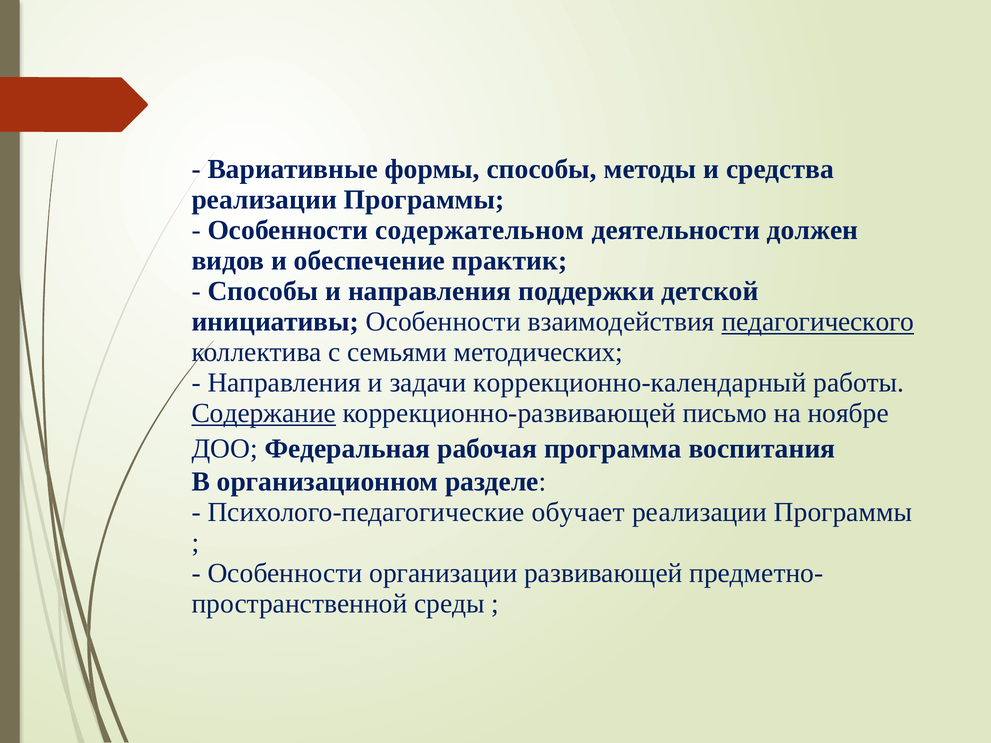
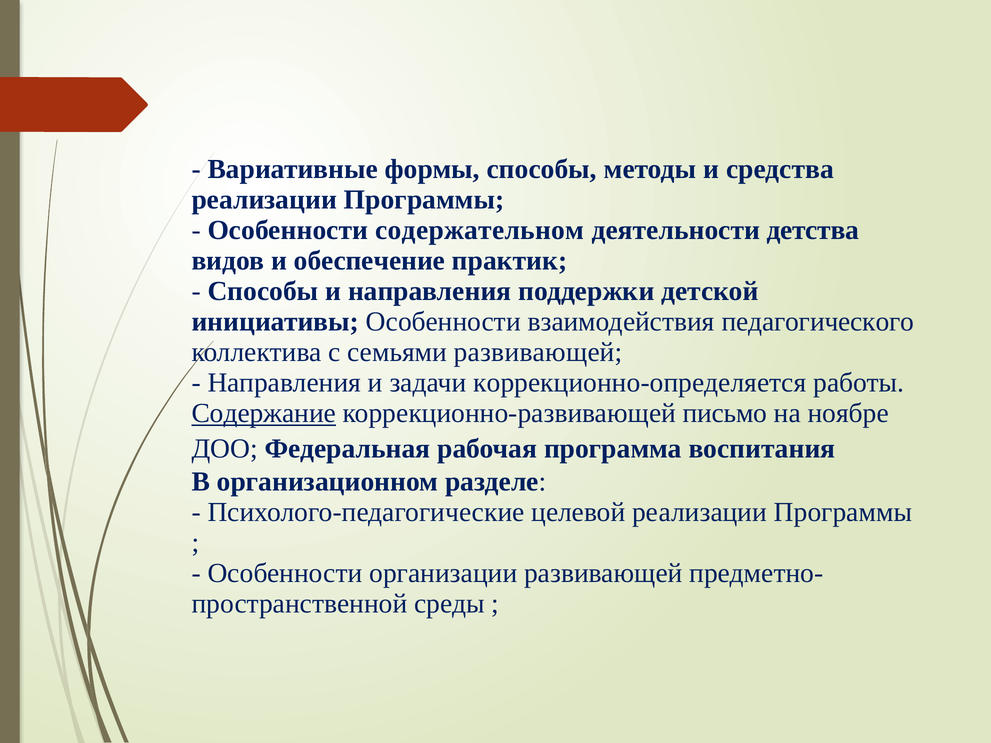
должен: должен -> детства
педагогического underline: present -> none
семьями методических: методических -> развивающей
коррекционно-календарный: коррекционно-календарный -> коррекционно-определяется
обучает: обучает -> целевой
